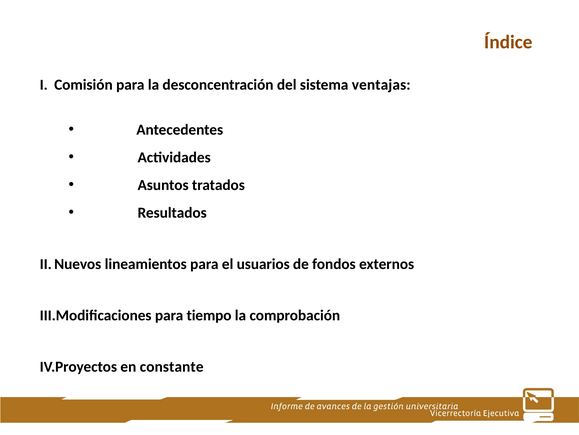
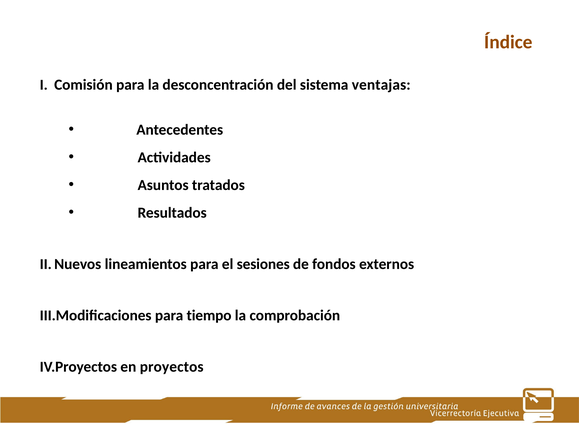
usuarios: usuarios -> sesiones
constante: constante -> proyectos
